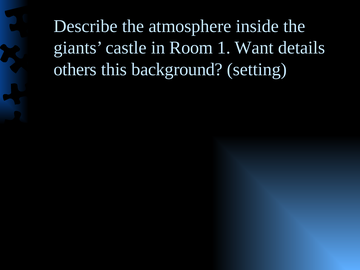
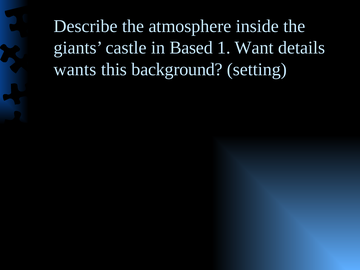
Room: Room -> Based
others: others -> wants
